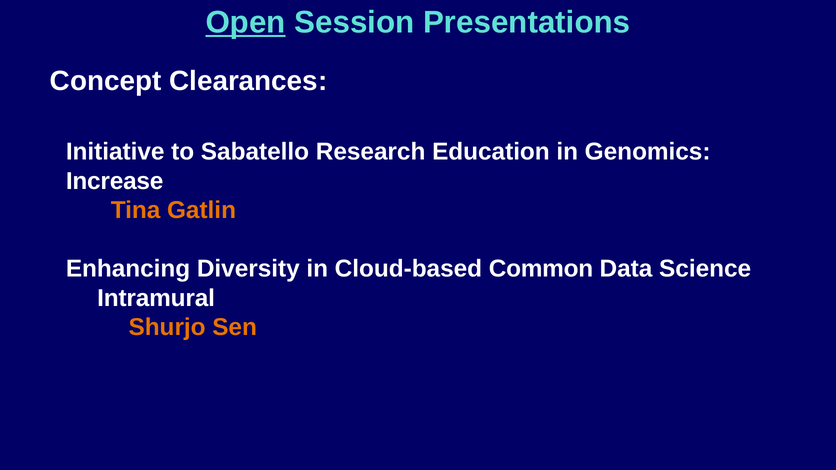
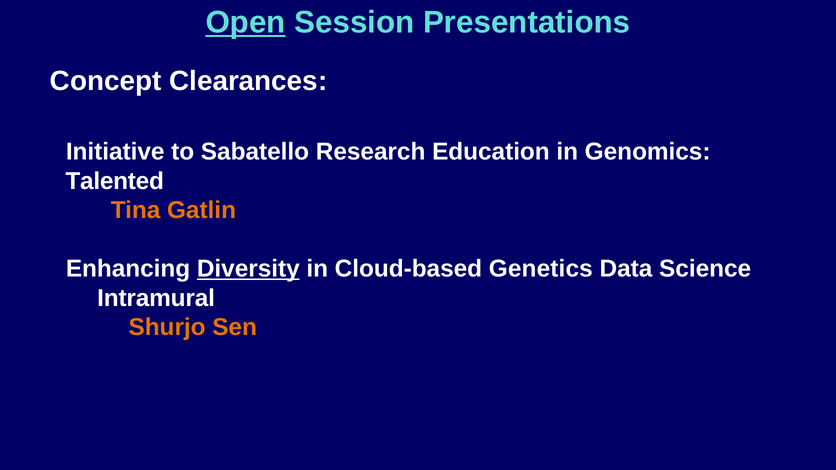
Increase: Increase -> Talented
Diversity underline: none -> present
Common: Common -> Genetics
